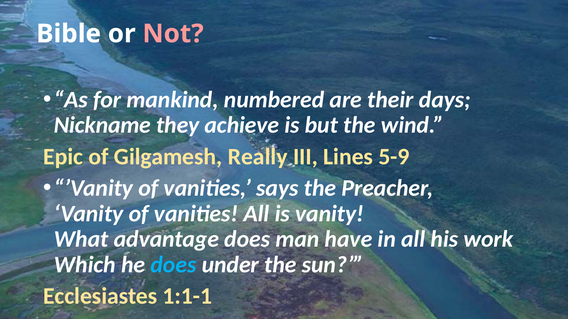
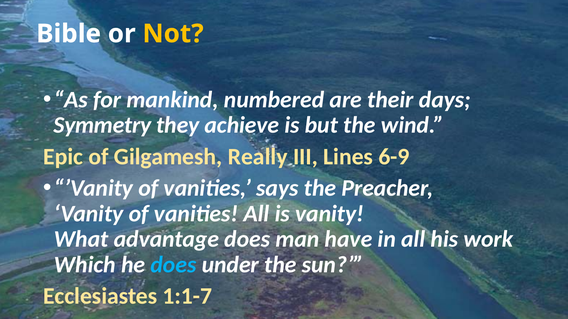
Not colour: pink -> yellow
Nickname: Nickname -> Symmetry
5-9: 5-9 -> 6-9
1:1-1: 1:1-1 -> 1:1-7
